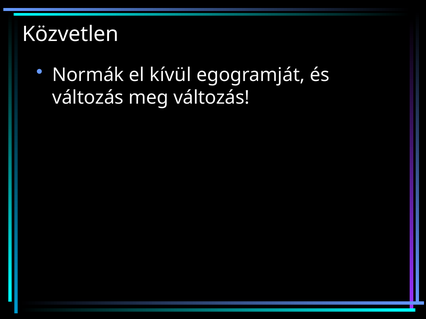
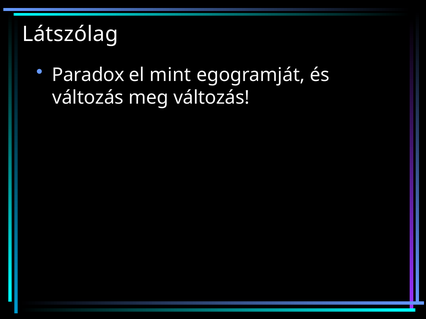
Közvetlen: Közvetlen -> Látszólag
Normák: Normák -> Paradox
kívül: kívül -> mint
